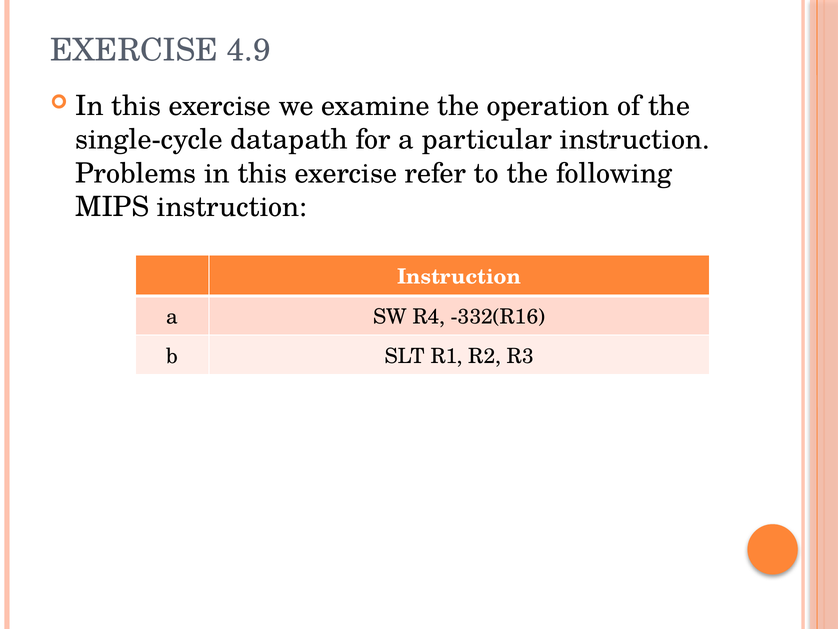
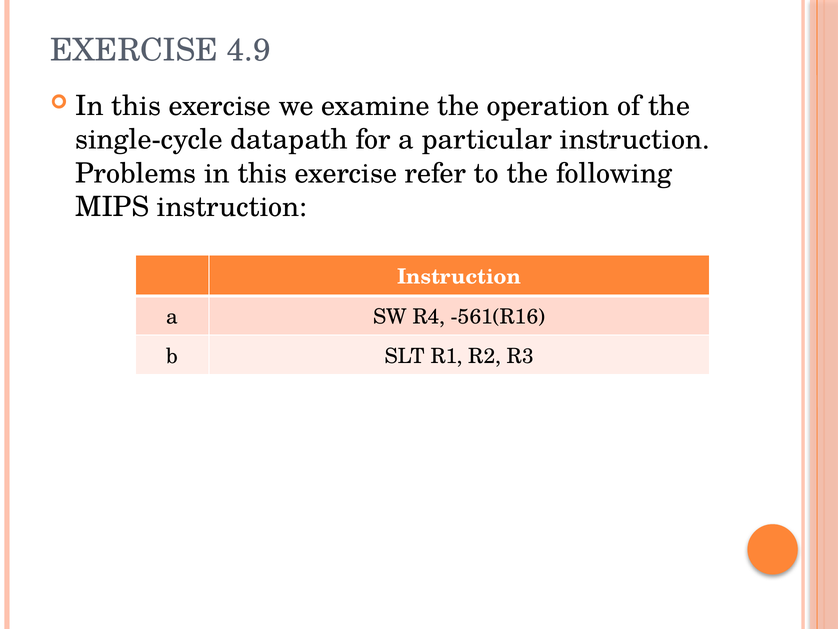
-332(R16: -332(R16 -> -561(R16
